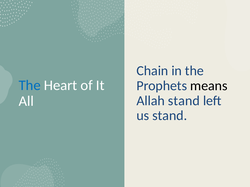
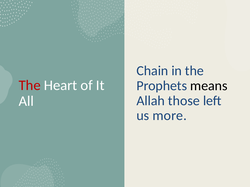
The at (30, 86) colour: blue -> red
Allah stand: stand -> those
us stand: stand -> more
